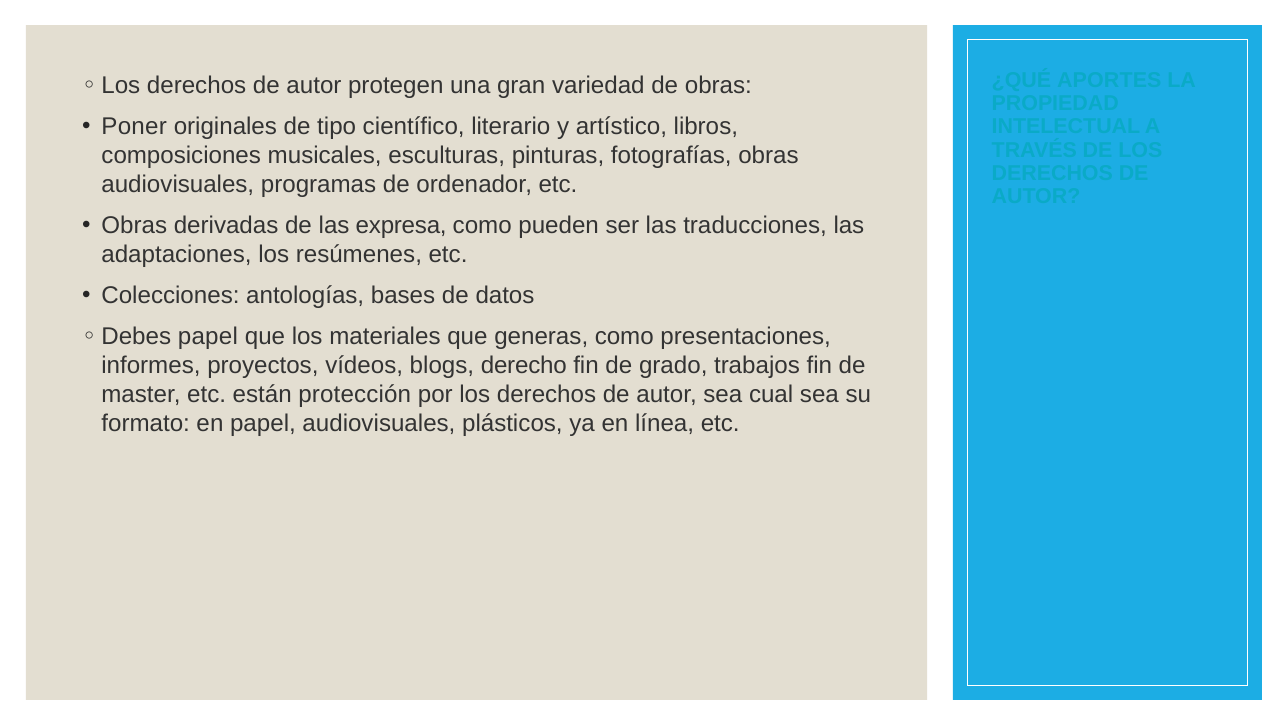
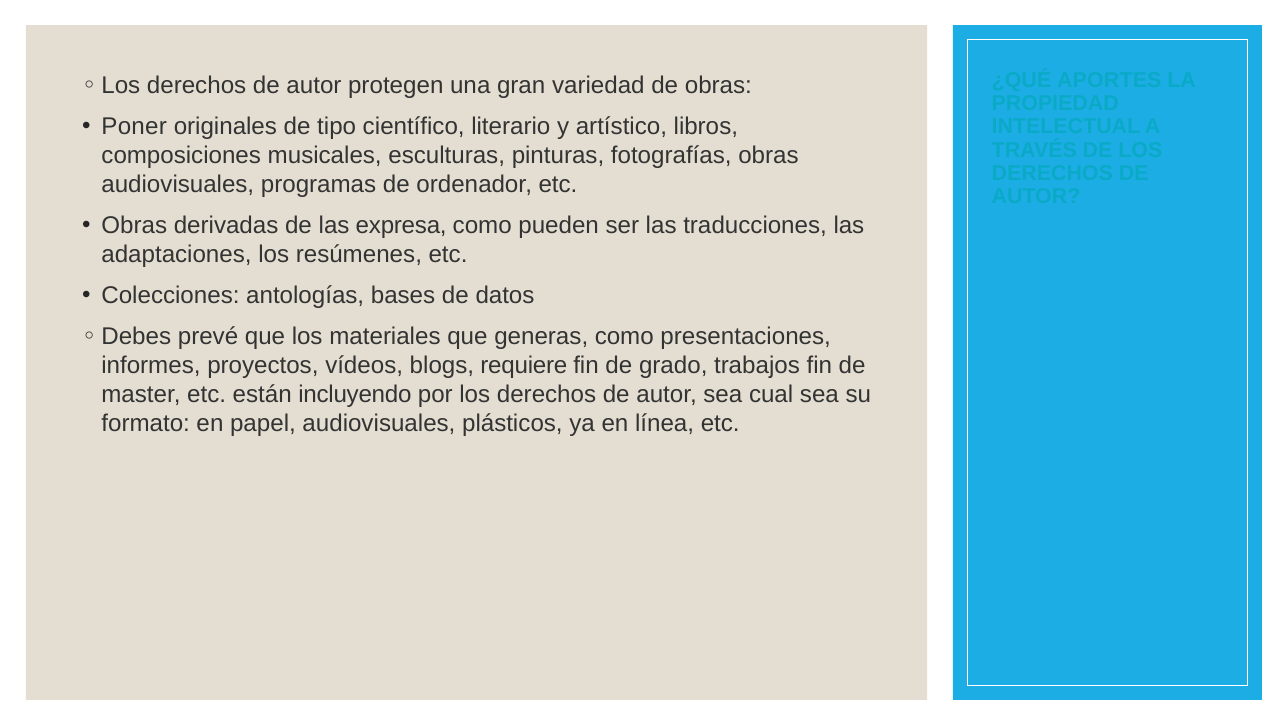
papel at (208, 337): papel -> prevé
derecho: derecho -> requiere
protección: protección -> incluyendo
